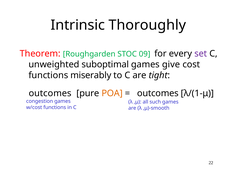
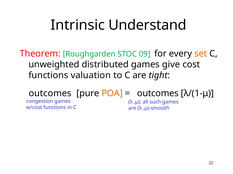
Thoroughly: Thoroughly -> Understand
set colour: purple -> orange
suboptimal: suboptimal -> distributed
miserably: miserably -> valuation
